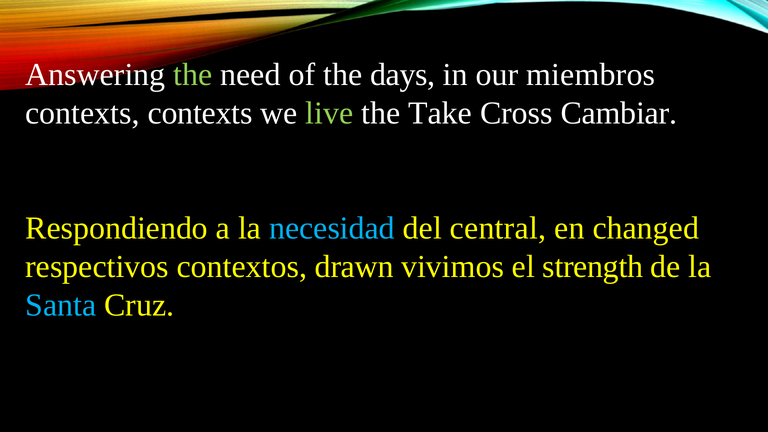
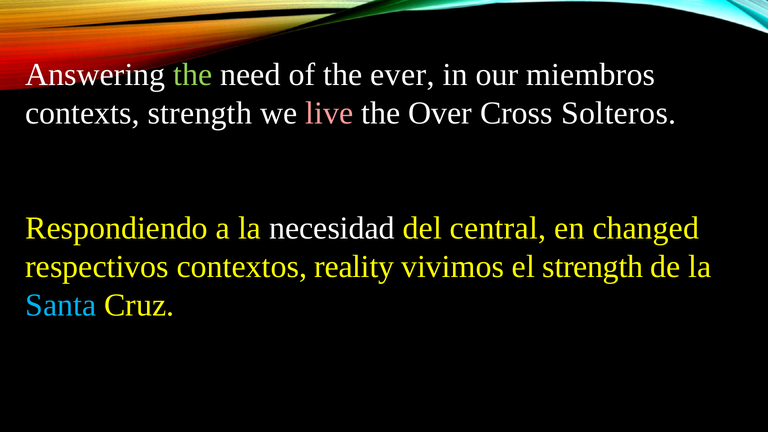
days: days -> ever
contexts contexts: contexts -> strength
live colour: light green -> pink
Take: Take -> Over
Cambiar: Cambiar -> Solteros
necesidad colour: light blue -> white
drawn: drawn -> reality
